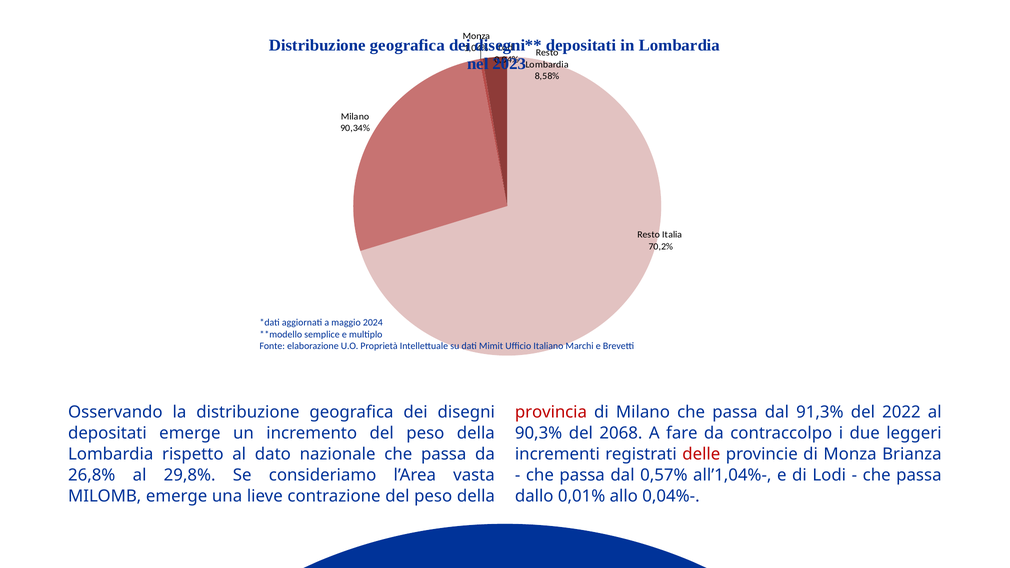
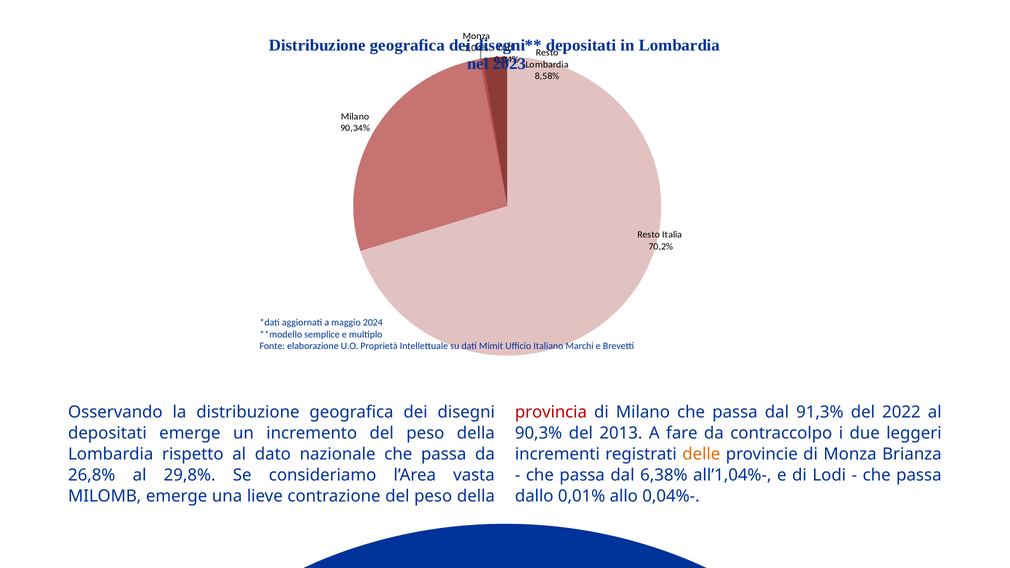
2068: 2068 -> 2013
delle colour: red -> orange
0,57%: 0,57% -> 6,38%
